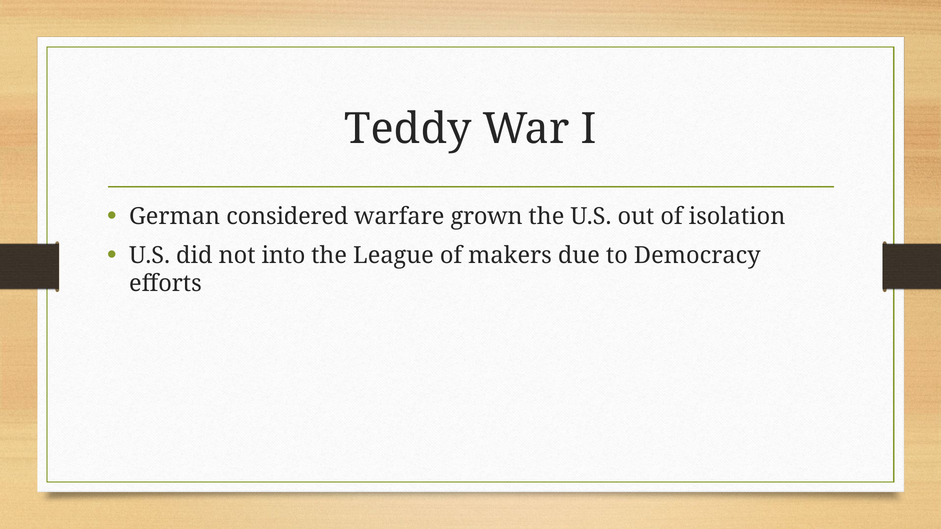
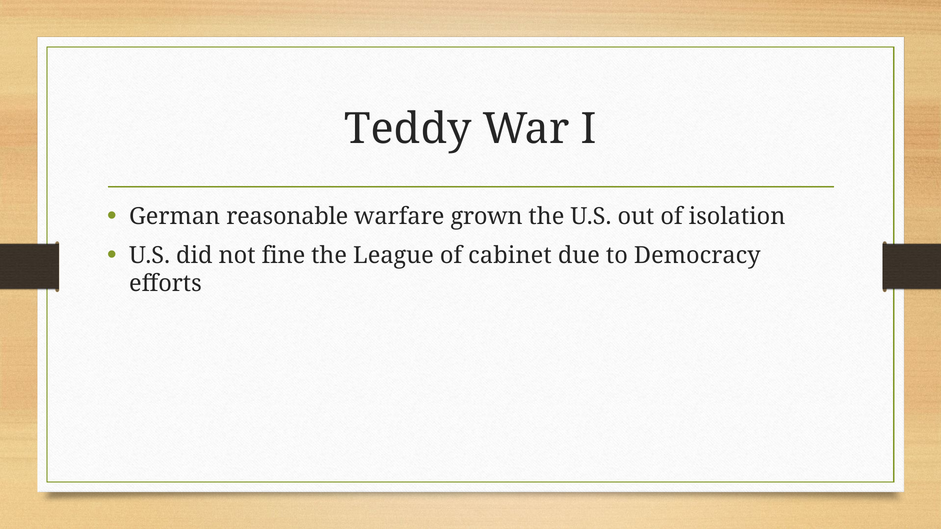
considered: considered -> reasonable
into: into -> fine
makers: makers -> cabinet
